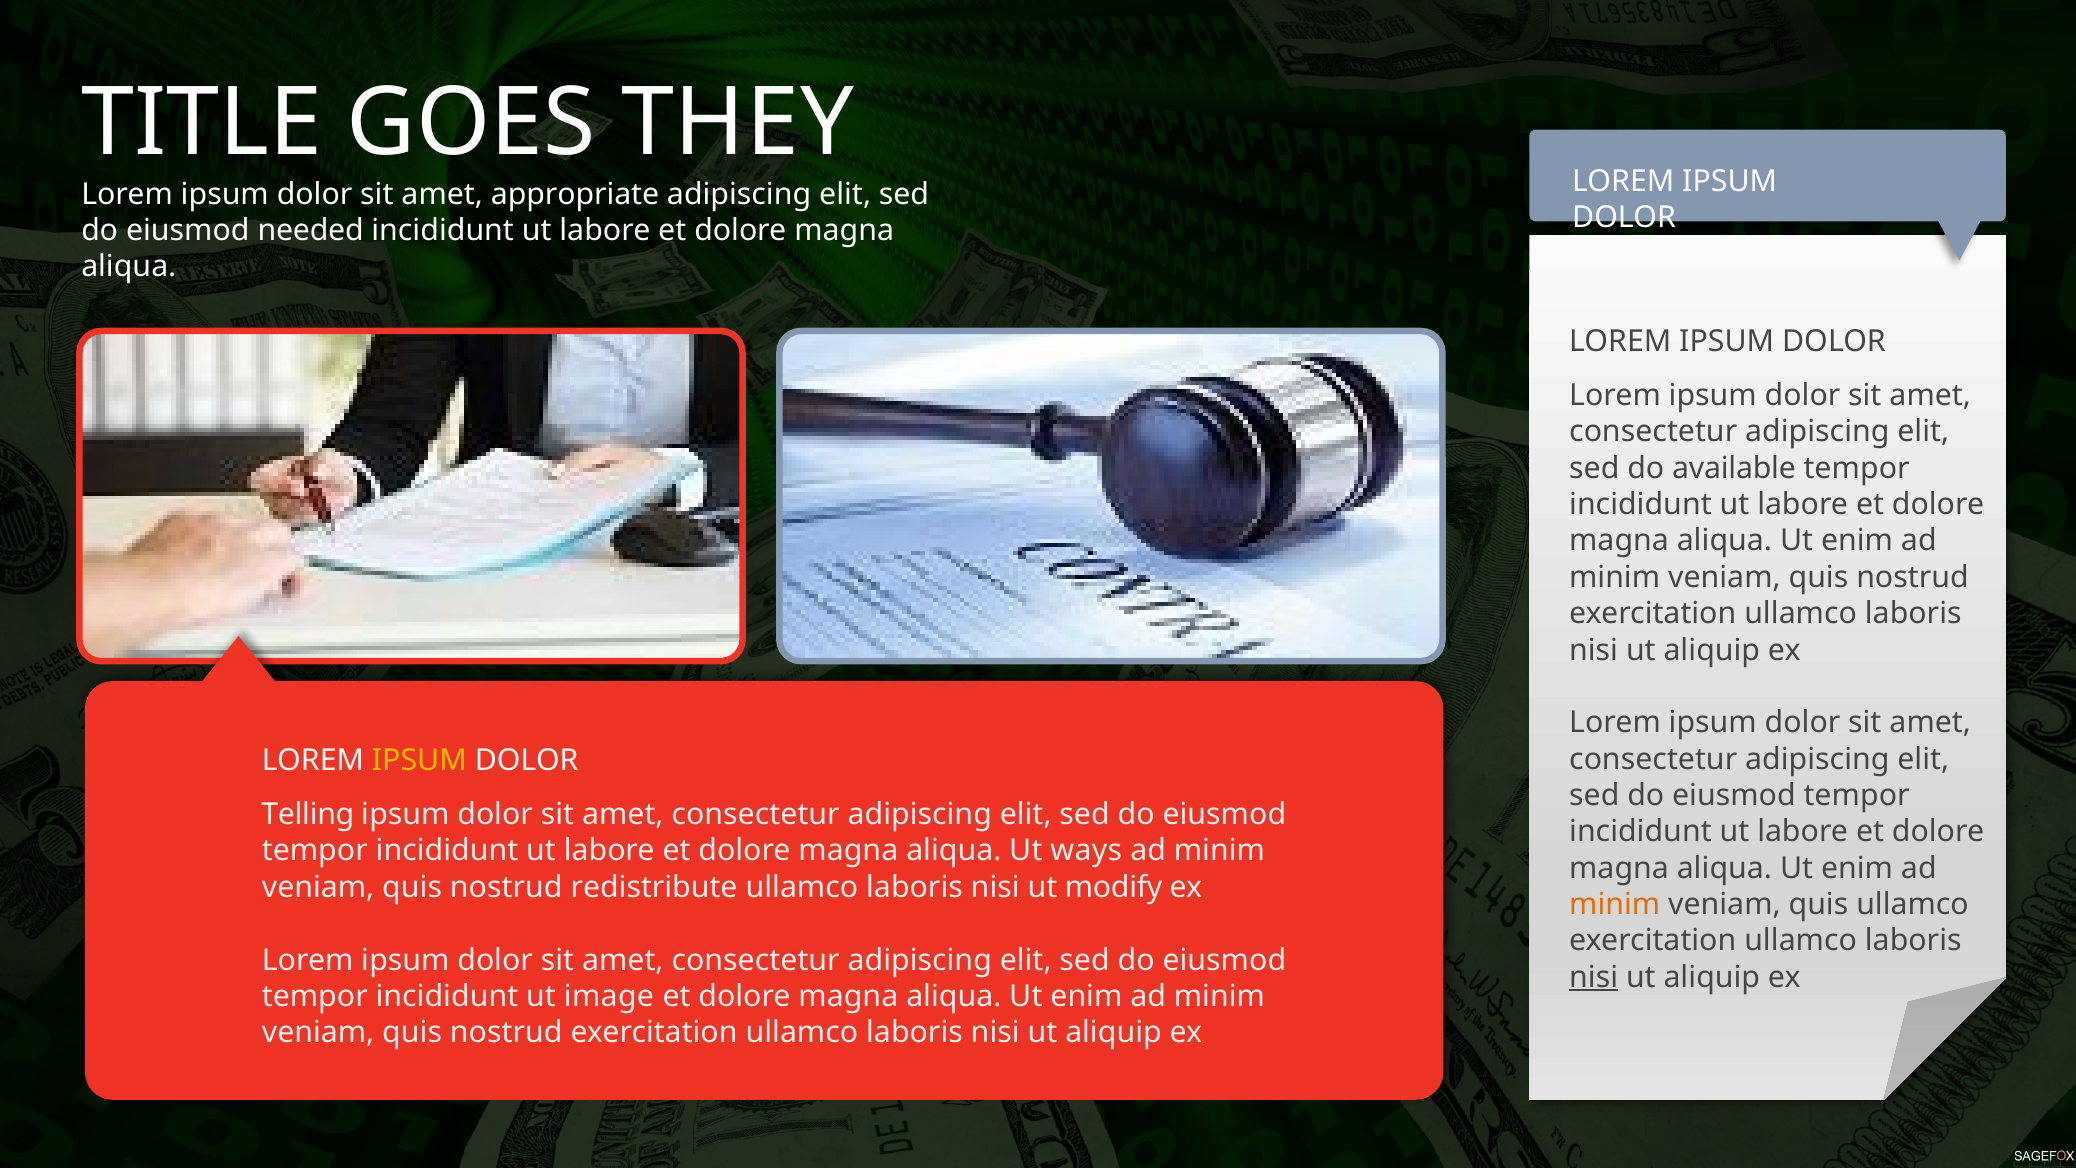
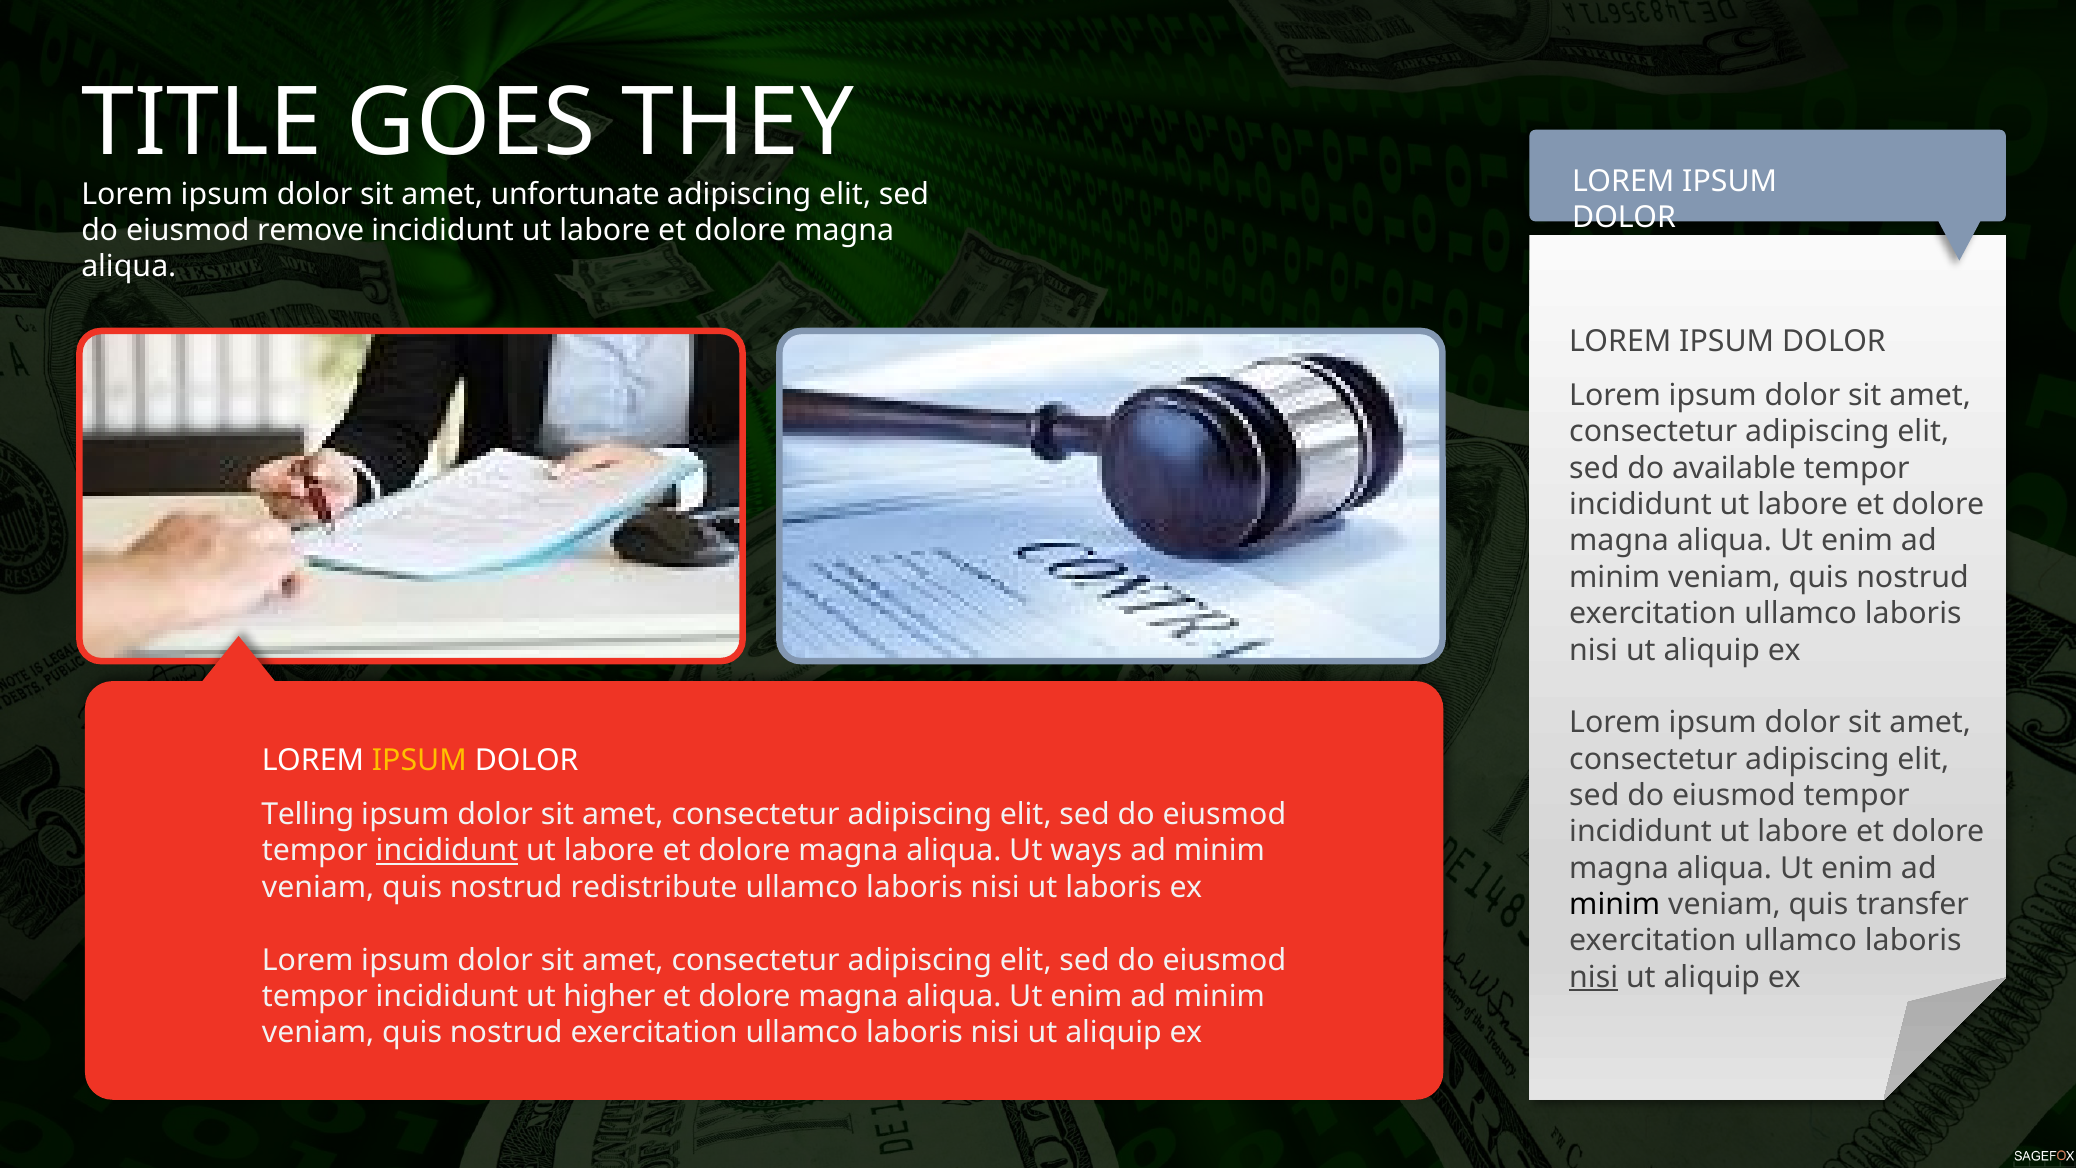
appropriate: appropriate -> unfortunate
needed: needed -> remove
incididunt at (447, 851) underline: none -> present
ut modify: modify -> laboris
minim at (1615, 904) colour: orange -> black
quis ullamco: ullamco -> transfer
image: image -> higher
